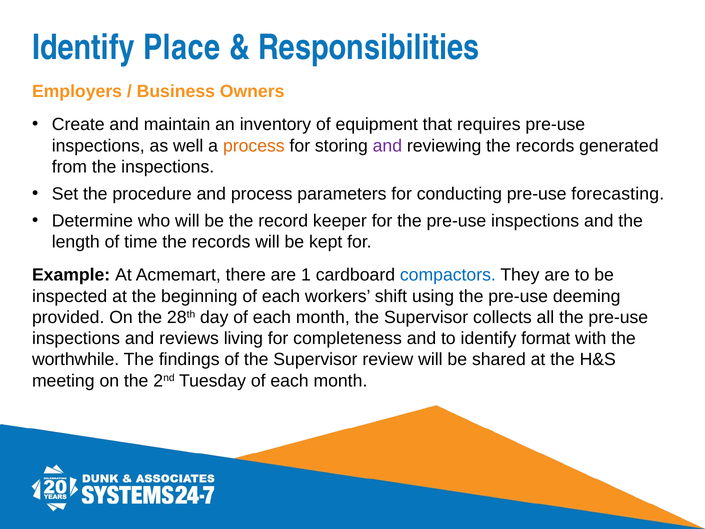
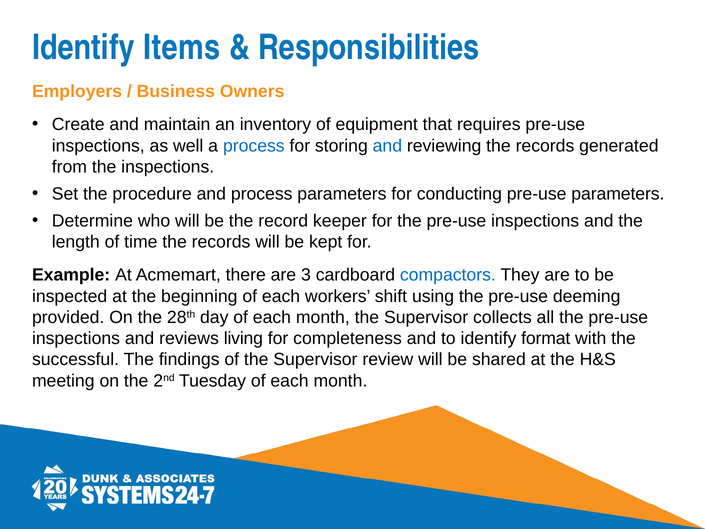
Place: Place -> Items
process at (254, 146) colour: orange -> blue
and at (387, 146) colour: purple -> blue
pre-use forecasting: forecasting -> parameters
1: 1 -> 3
worthwhile: worthwhile -> successful
